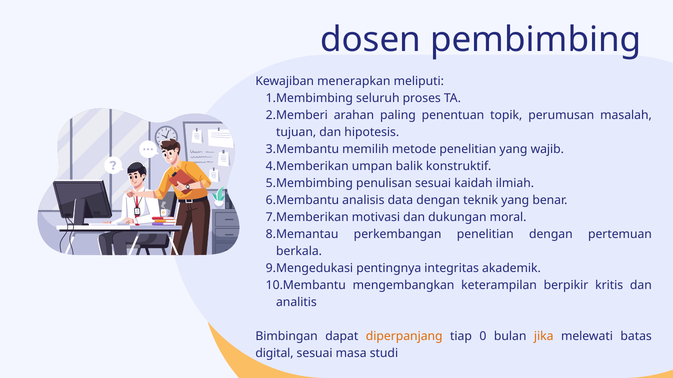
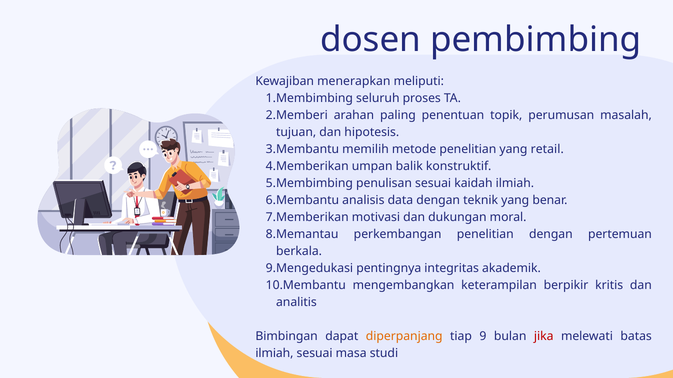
wajib: wajib -> retail
0: 0 -> 9
jika colour: orange -> red
digital at (274, 354): digital -> ilmiah
